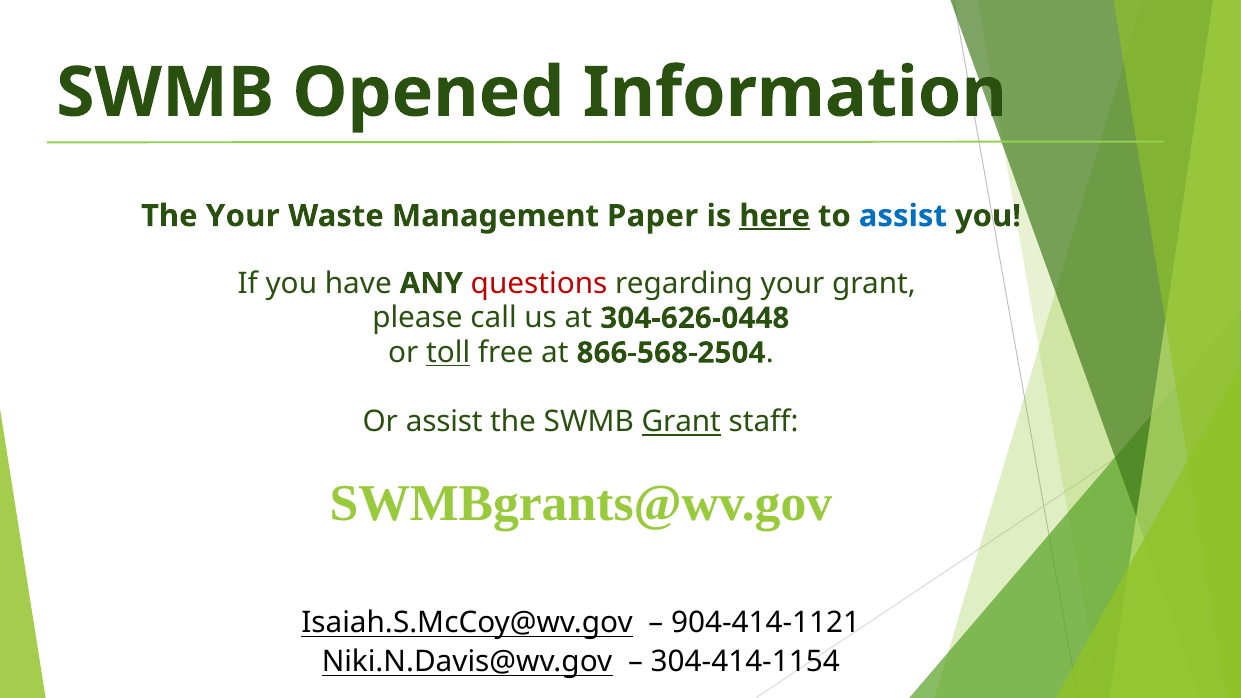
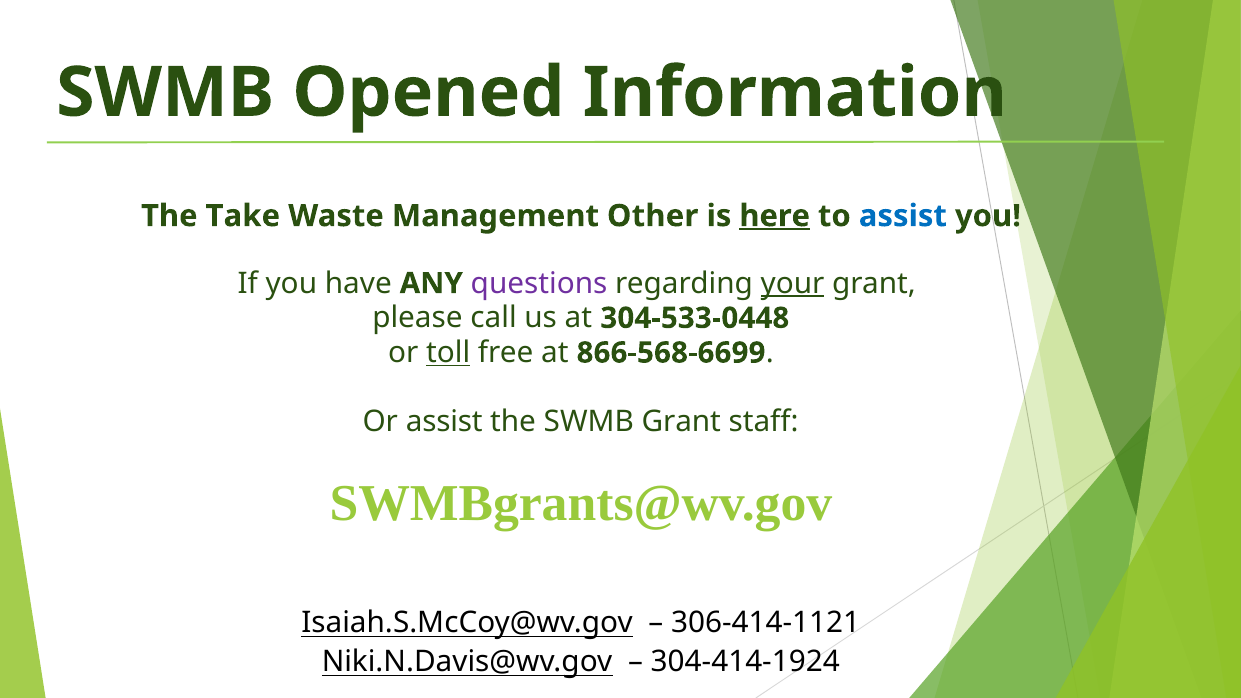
The Your: Your -> Take
Paper: Paper -> Other
questions colour: red -> purple
your at (793, 283) underline: none -> present
304-626-0448: 304-626-0448 -> 304-533-0448
866-568-2504: 866-568-2504 -> 866-568-6699
Grant at (681, 422) underline: present -> none
904-414-1121: 904-414-1121 -> 306-414-1121
304-414-1154: 304-414-1154 -> 304-414-1924
